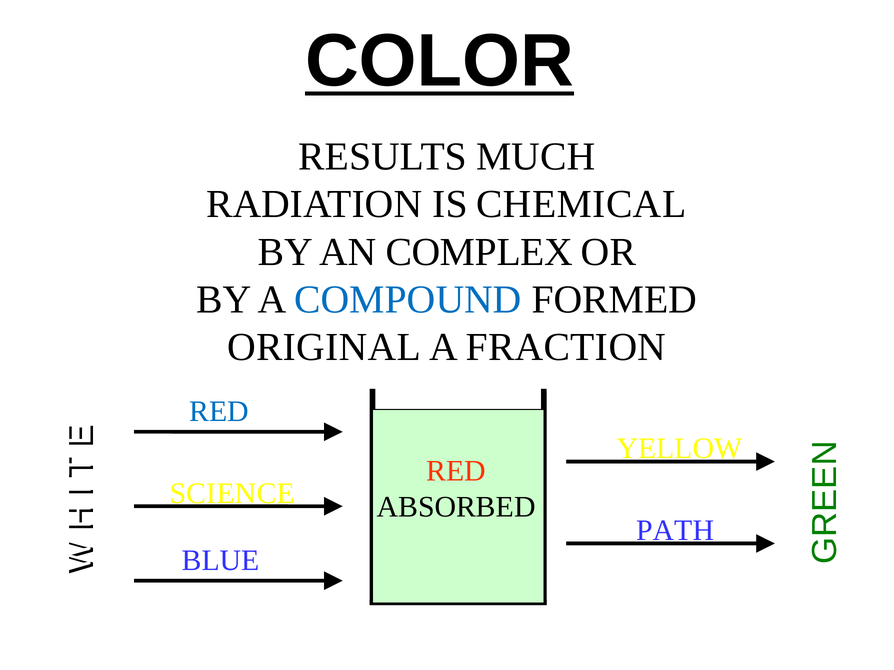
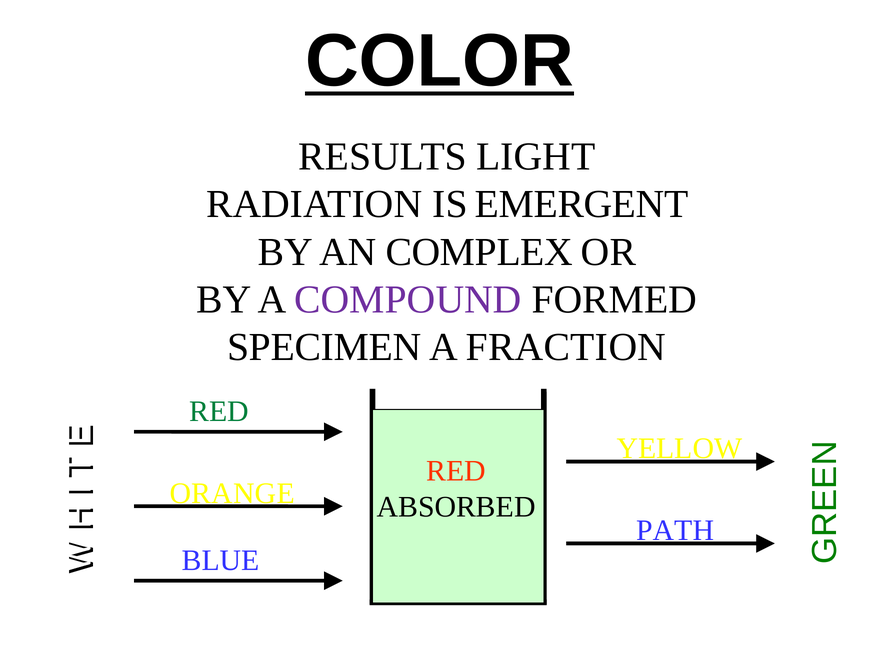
MUCH: MUCH -> LIGHT
CHEMICAL: CHEMICAL -> EMERGENT
COMPOUND colour: blue -> purple
ORIGINAL: ORIGINAL -> SPECIMEN
RED at (219, 412) colour: blue -> green
SCIENCE: SCIENCE -> ORANGE
